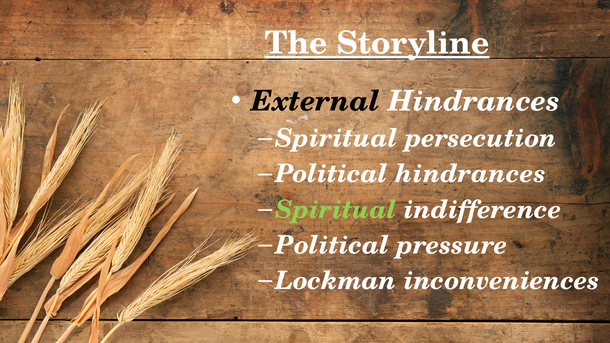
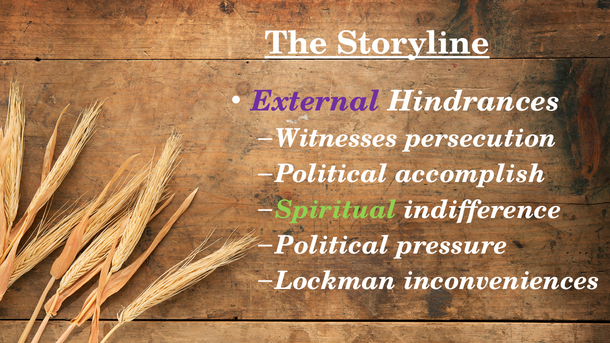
External colour: black -> purple
Spiritual at (337, 139): Spiritual -> Witnesses
Political hindrances: hindrances -> accomplish
